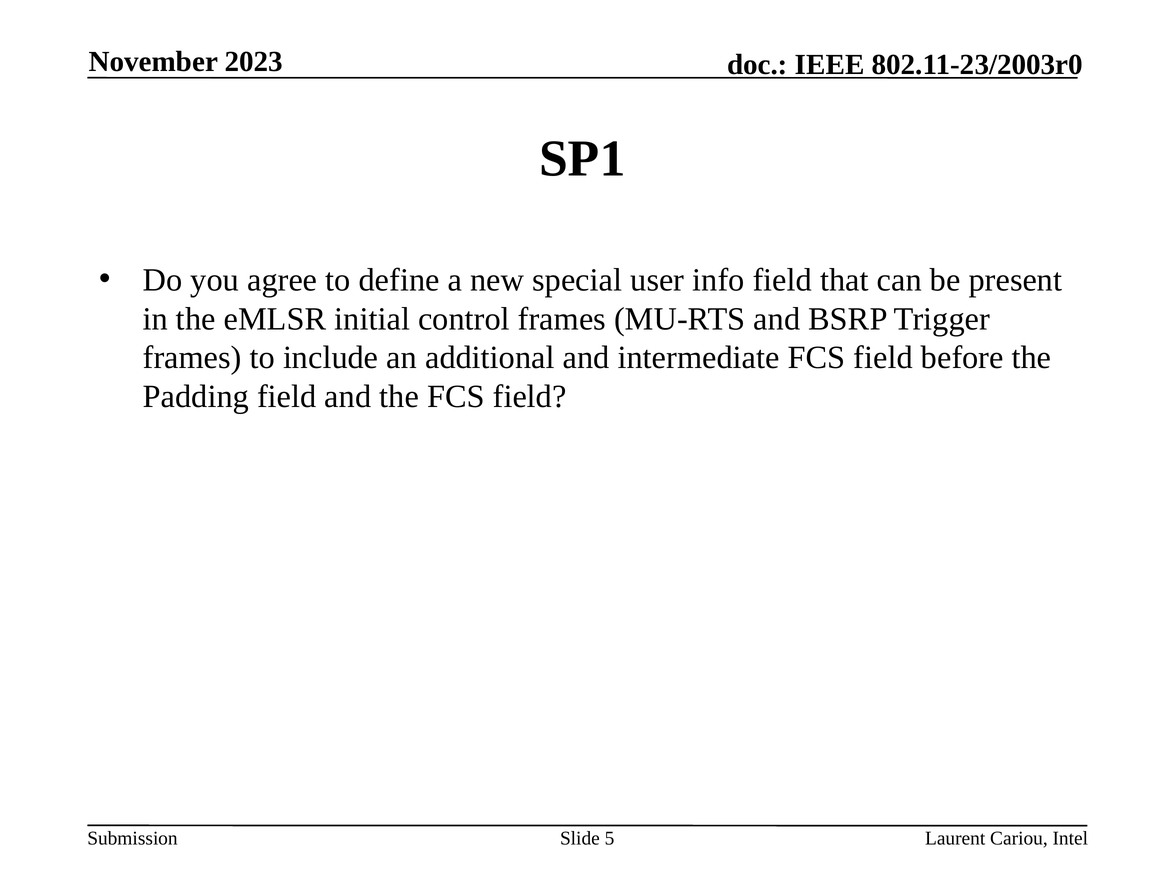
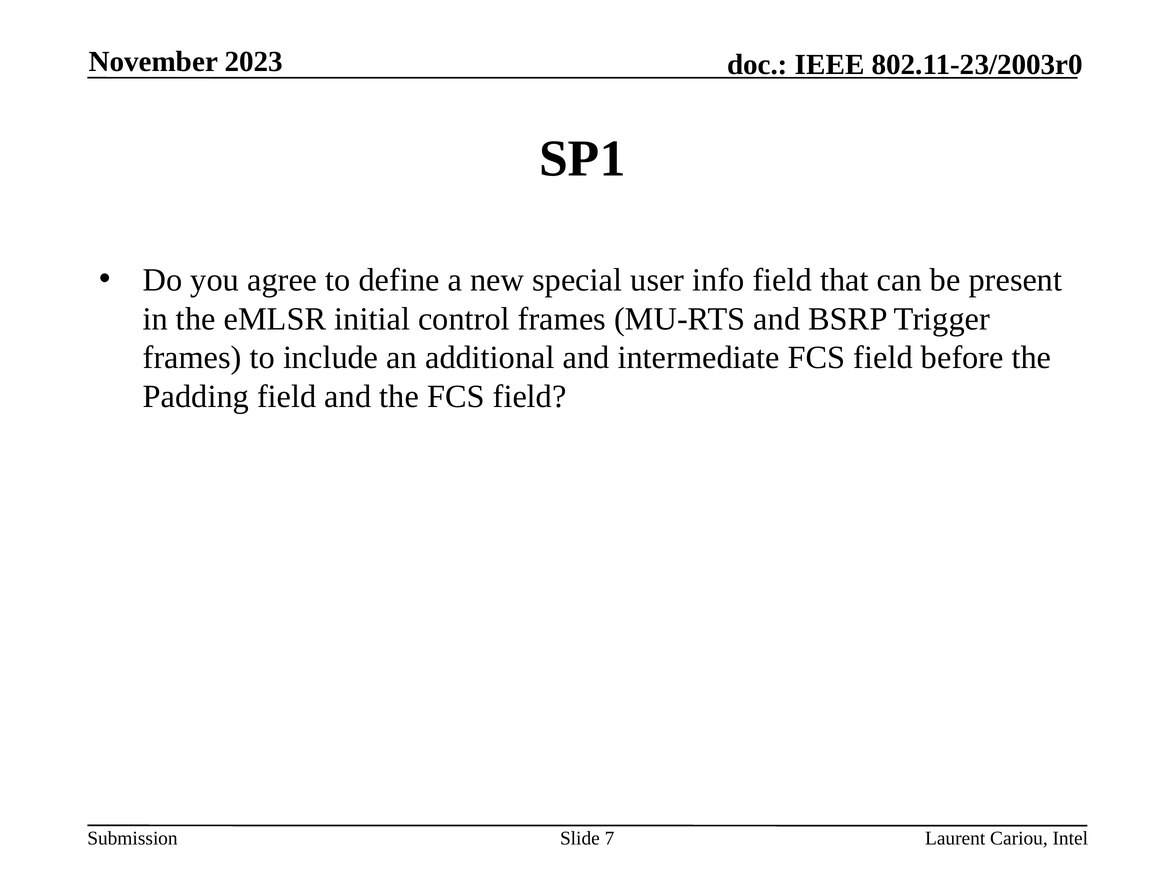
5: 5 -> 7
